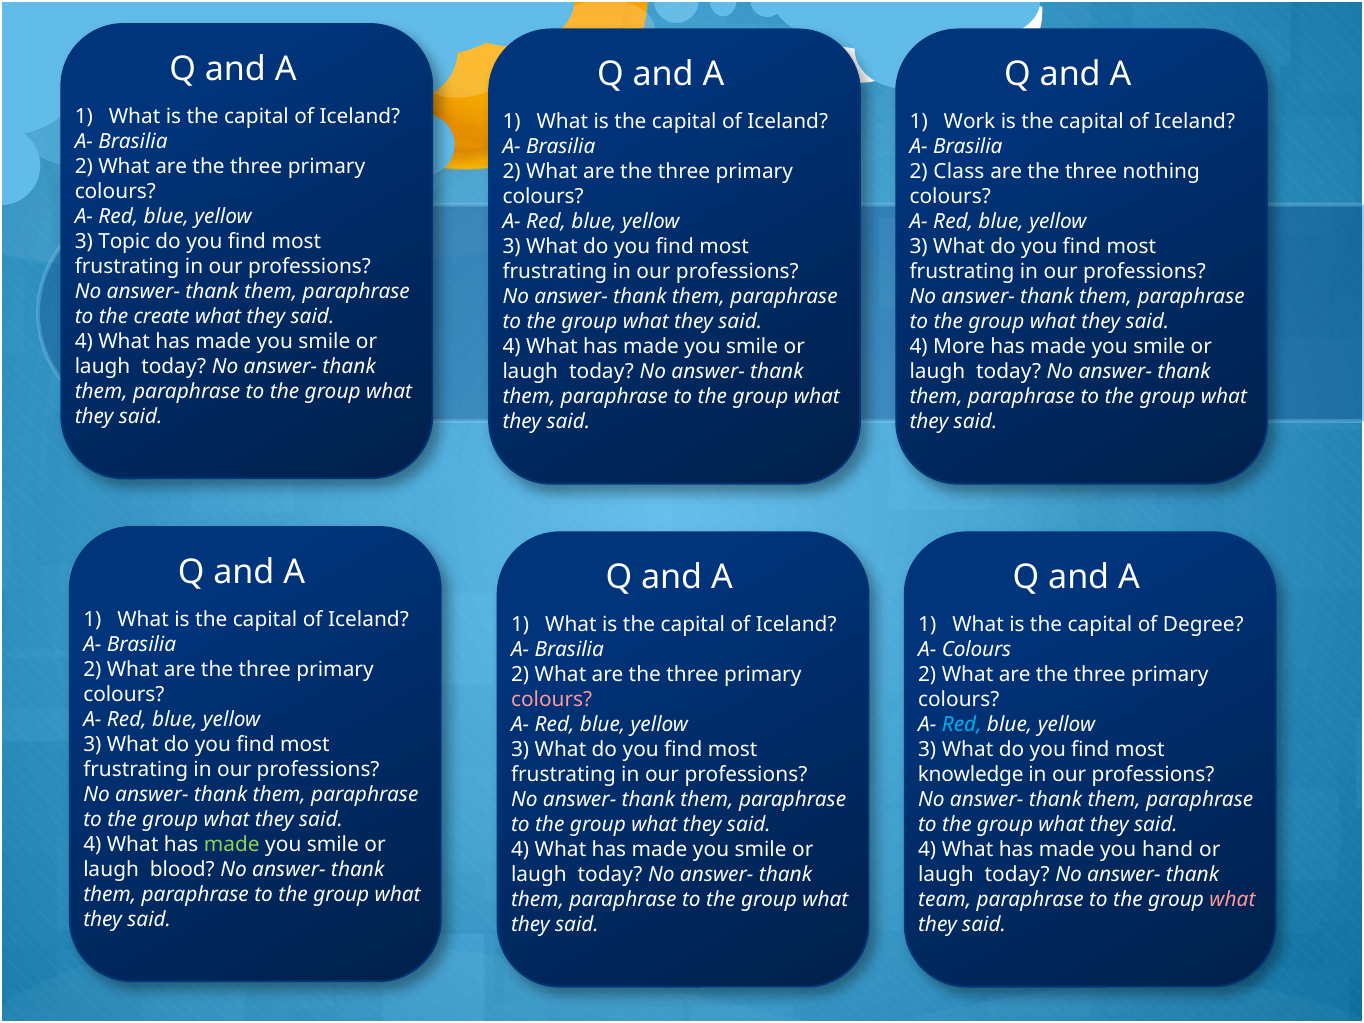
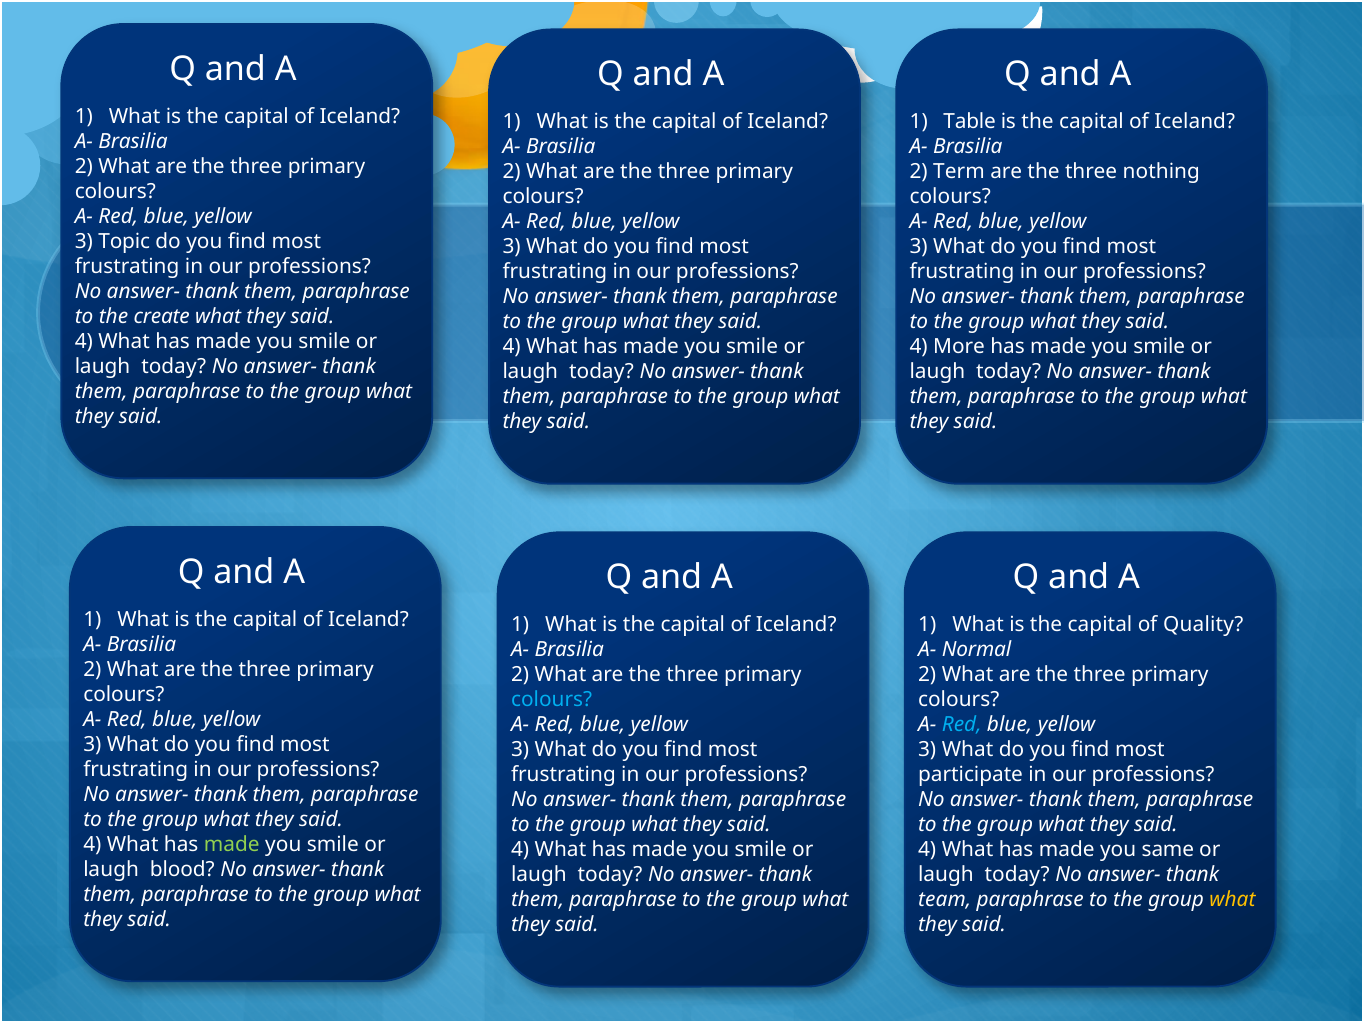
Work: Work -> Table
Class: Class -> Term
Degree: Degree -> Quality
A- Colours: Colours -> Normal
colours at (552, 700) colour: pink -> light blue
knowledge: knowledge -> participate
hand: hand -> same
what at (1232, 900) colour: pink -> yellow
